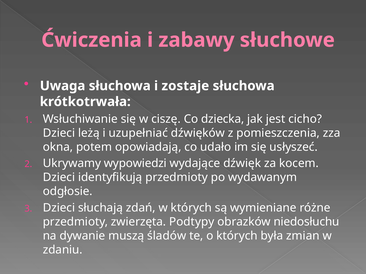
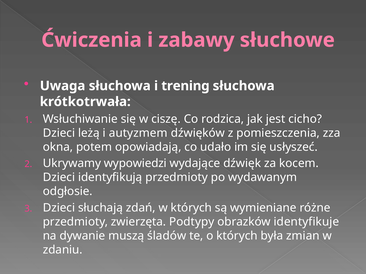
zostaje: zostaje -> trening
dziecka: dziecka -> rodzica
uzupełniać: uzupełniać -> autyzmem
niedosłuchu: niedosłuchu -> identyfikuje
